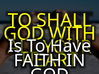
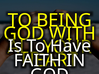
SHALL: SHALL -> BEING
